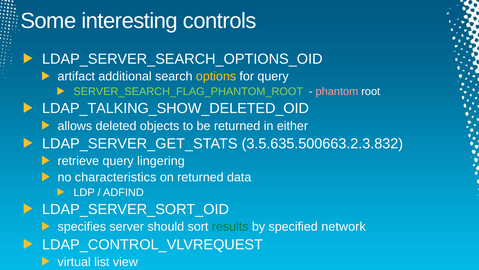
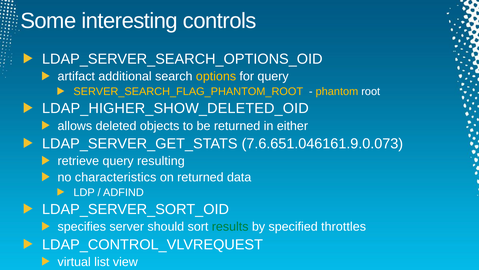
SERVER_SEARCH_FLAG_PHANTOM_ROOT colour: light green -> yellow
phantom colour: pink -> yellow
LDAP_TALKING_SHOW_DELETED_OID: LDAP_TALKING_SHOW_DELETED_OID -> LDAP_HIGHER_SHOW_DELETED_OID
3.5.635.500663.2.3.832: 3.5.635.500663.2.3.832 -> 7.6.651.046161.9.0.073
lingering: lingering -> resulting
network: network -> throttles
